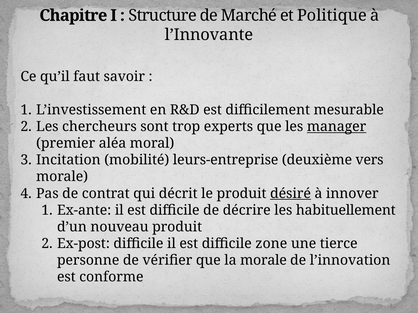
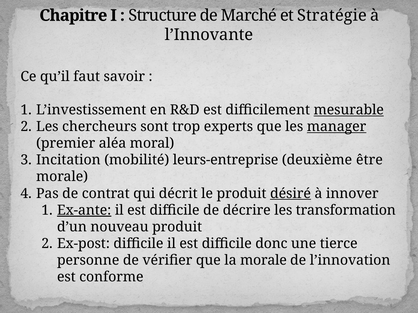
Politique: Politique -> Stratégie
mesurable underline: none -> present
vers: vers -> être
Ex-ante underline: none -> present
habituellement: habituellement -> transformation
zone: zone -> donc
